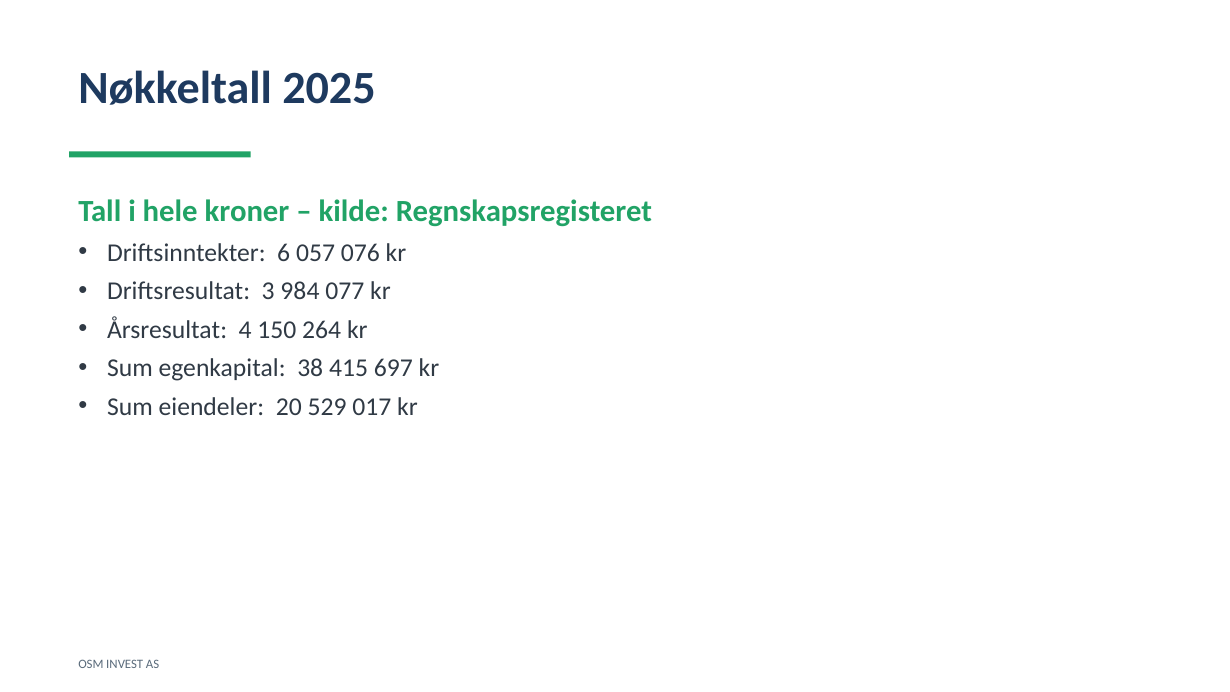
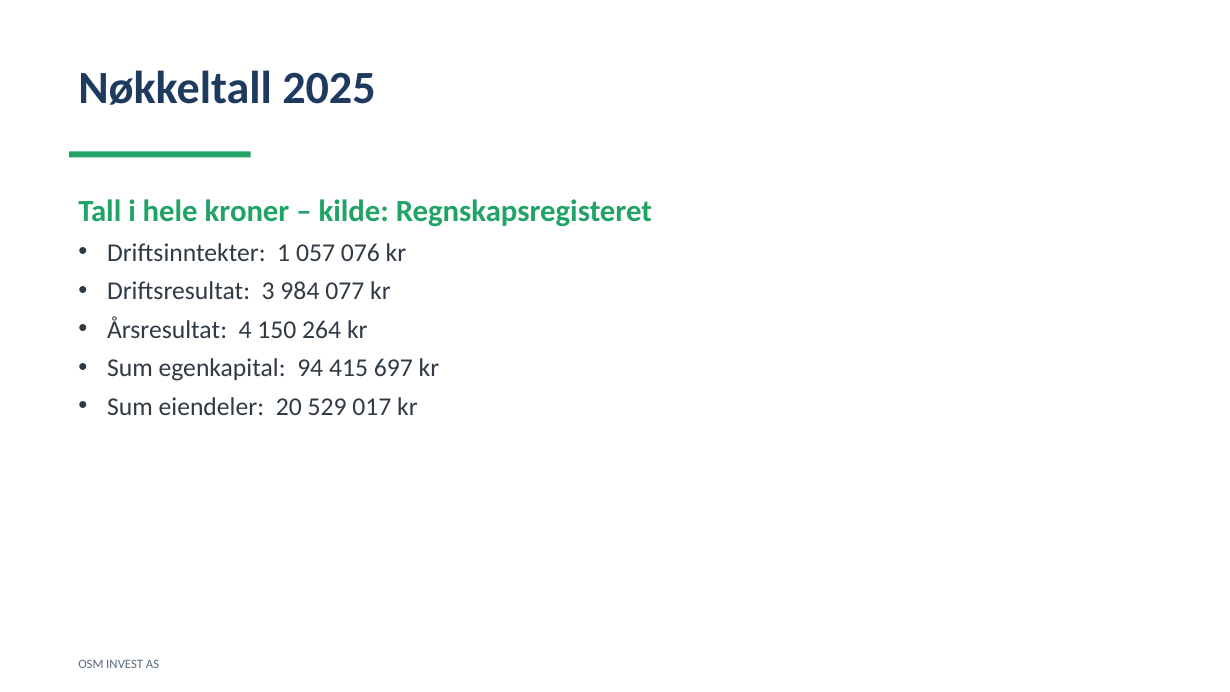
6: 6 -> 1
38: 38 -> 94
